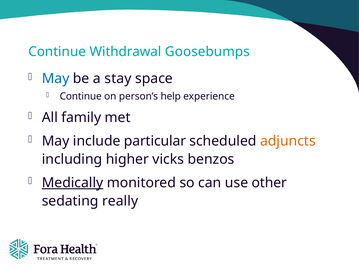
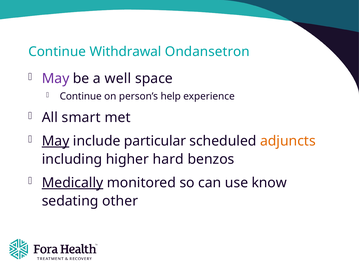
Goosebumps: Goosebumps -> Ondansetron
May at (56, 79) colour: blue -> purple
stay: stay -> well
family: family -> smart
May at (56, 141) underline: none -> present
vicks: vicks -> hard
other: other -> know
really: really -> other
